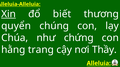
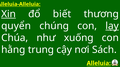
lạy underline: none -> present
chứng: chứng -> xuống
trang: trang -> trung
Thầy: Thầy -> Sách
